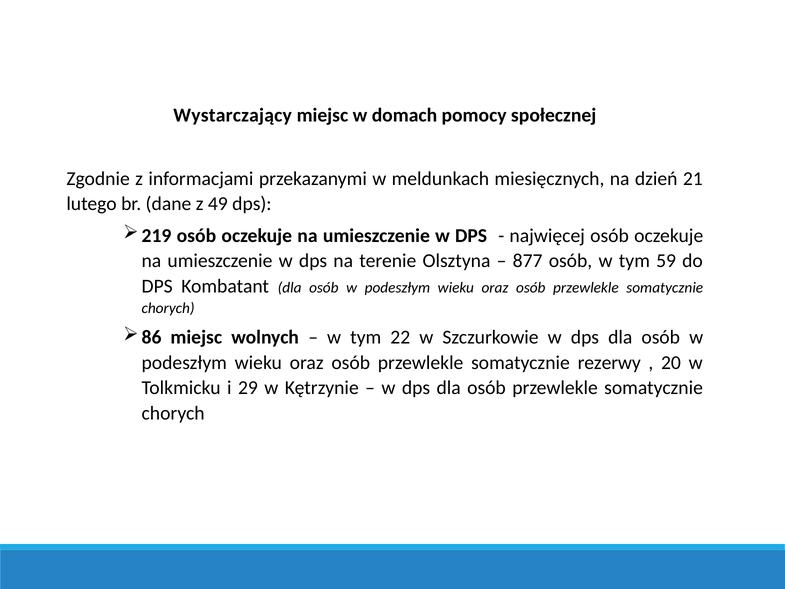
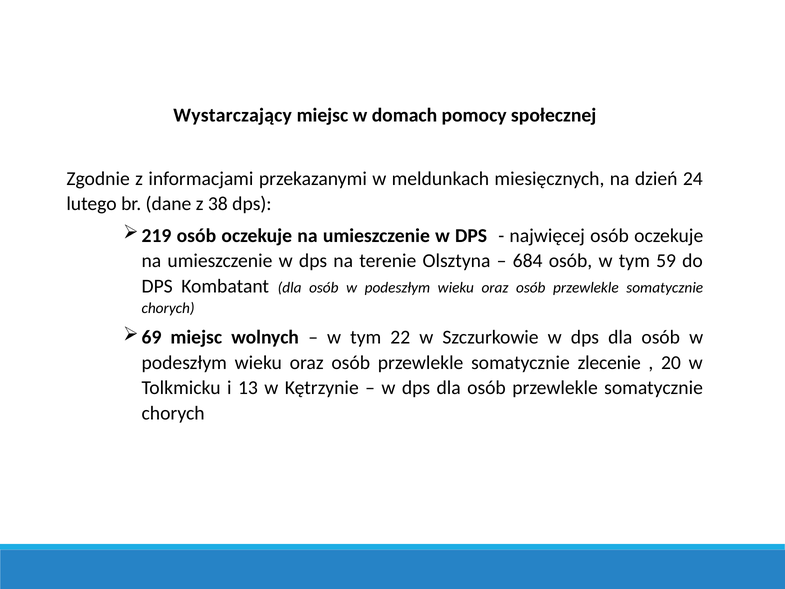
21: 21 -> 24
49: 49 -> 38
877: 877 -> 684
86: 86 -> 69
rezerwy: rezerwy -> zlecenie
29: 29 -> 13
